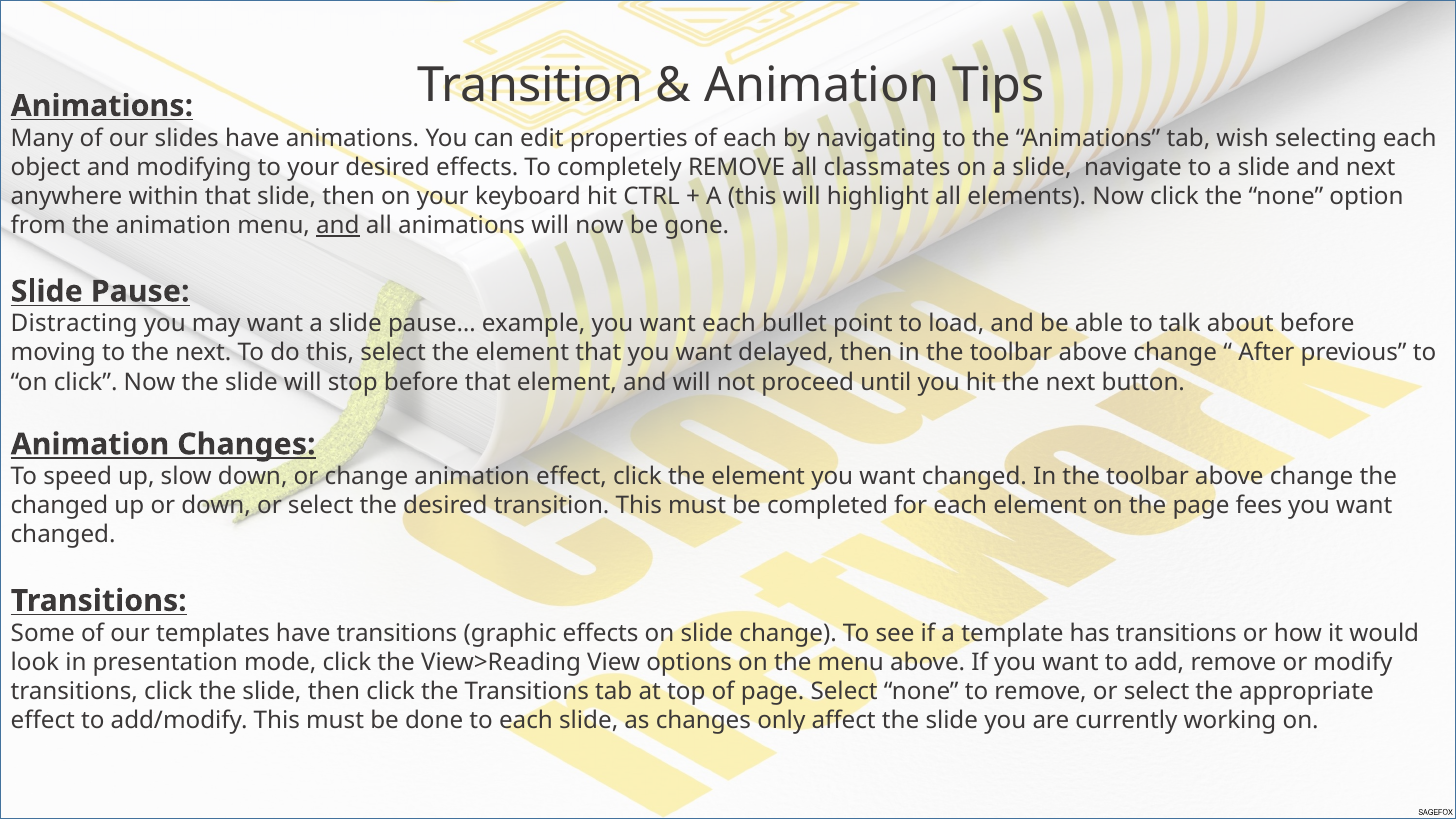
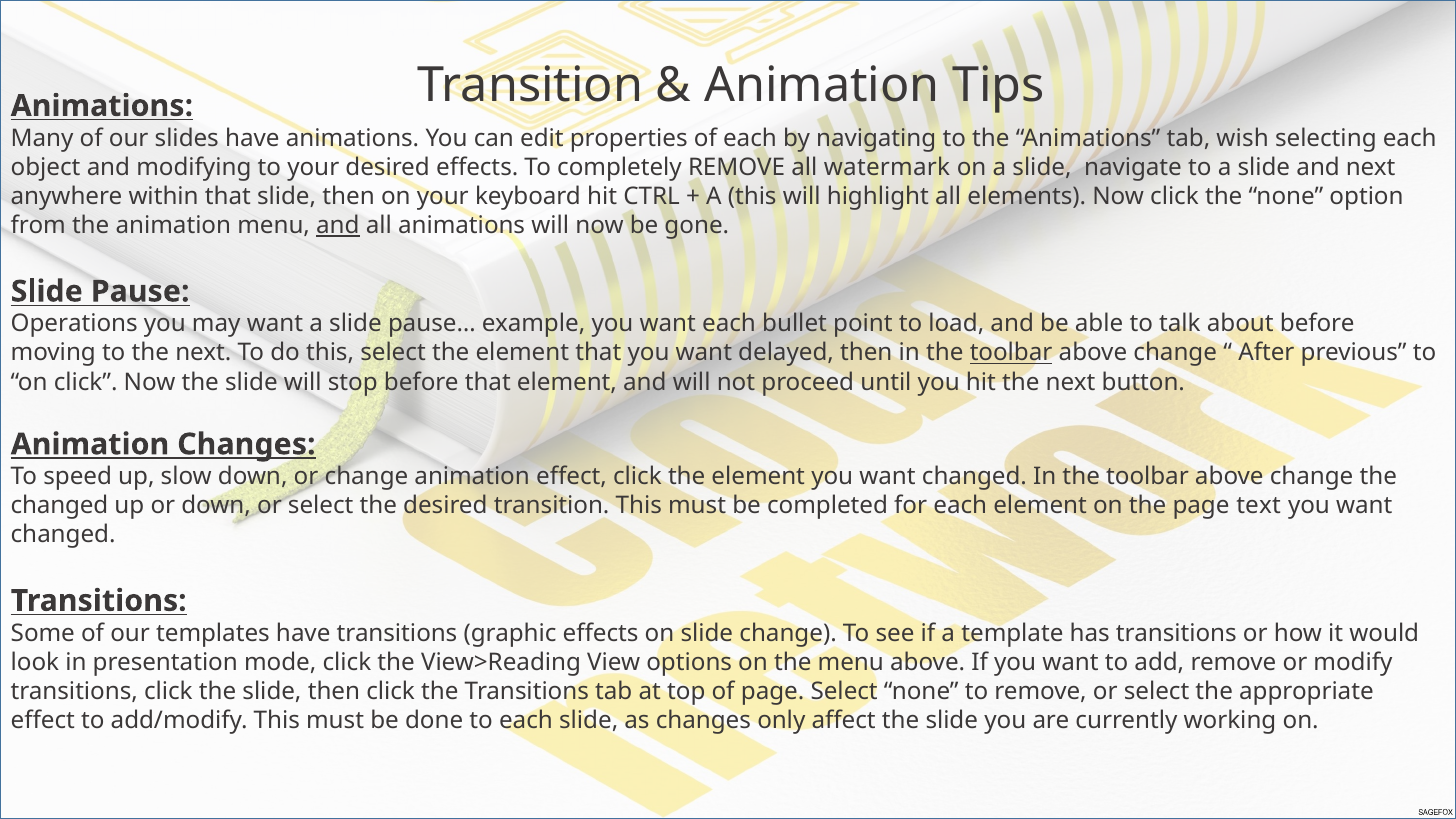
classmates: classmates -> watermark
Distracting: Distracting -> Operations
toolbar at (1011, 353) underline: none -> present
fees: fees -> text
